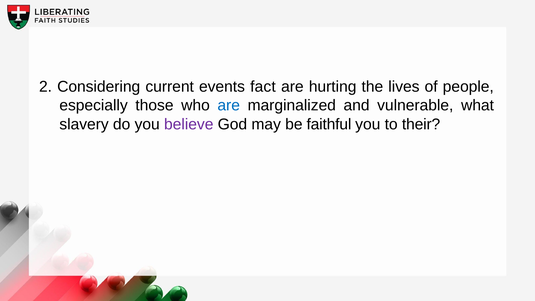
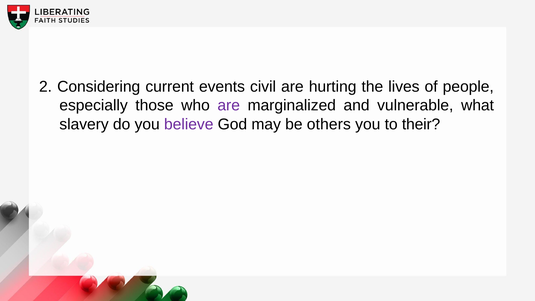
fact: fact -> civil
are at (229, 105) colour: blue -> purple
faithful: faithful -> others
